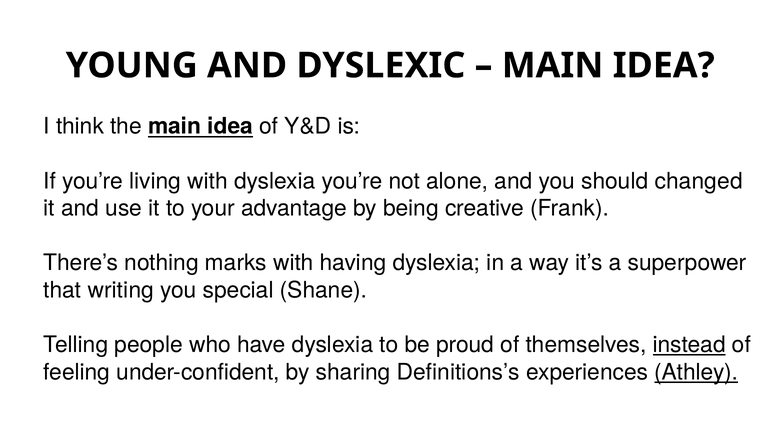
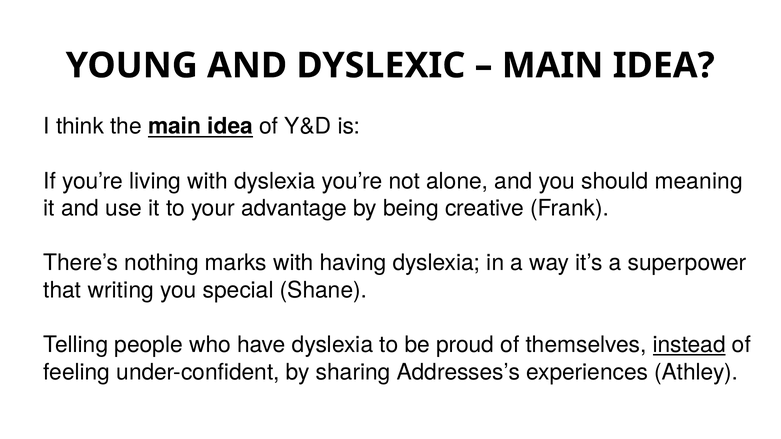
changed: changed -> meaning
Definitions’s: Definitions’s -> Addresses’s
Athley underline: present -> none
